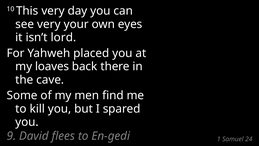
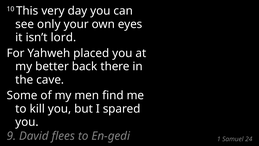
see very: very -> only
loaves: loaves -> better
